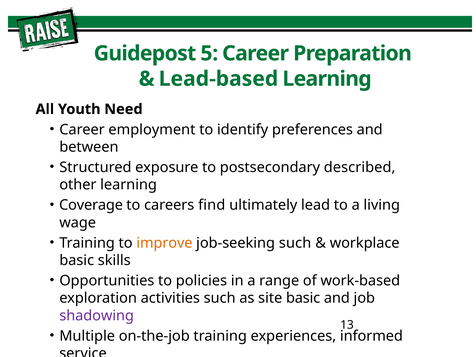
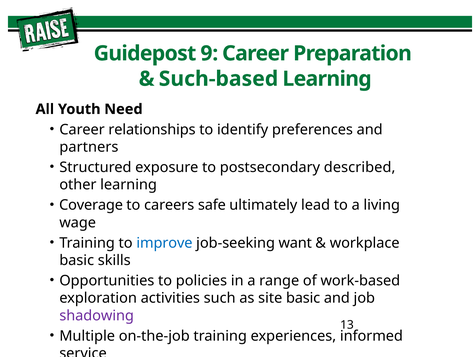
5: 5 -> 9
Lead-based: Lead-based -> Such-based
employment: employment -> relationships
between: between -> partners
find: find -> safe
improve colour: orange -> blue
job-seeking such: such -> want
